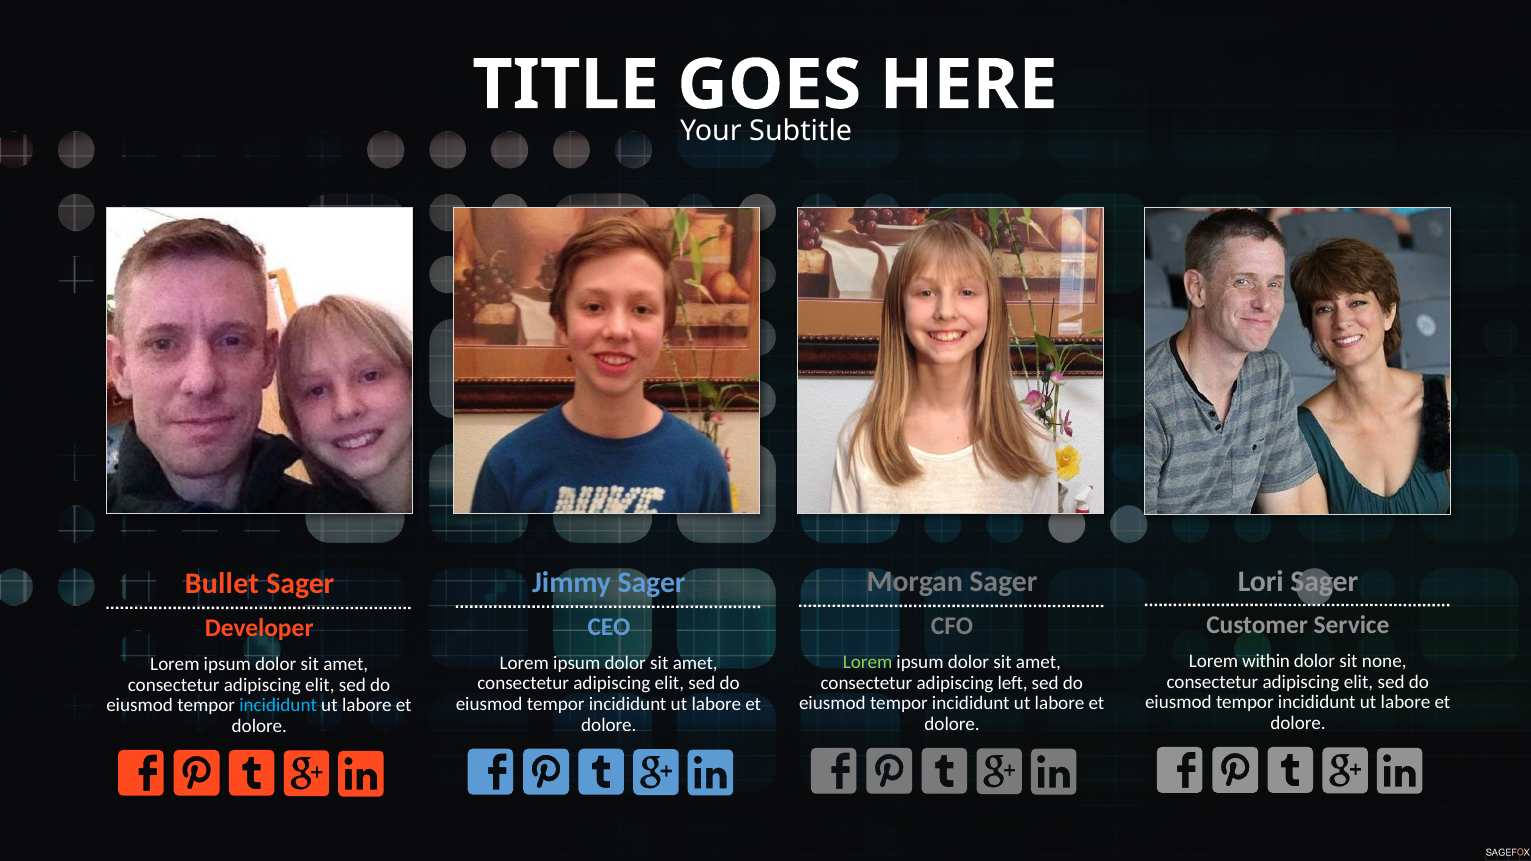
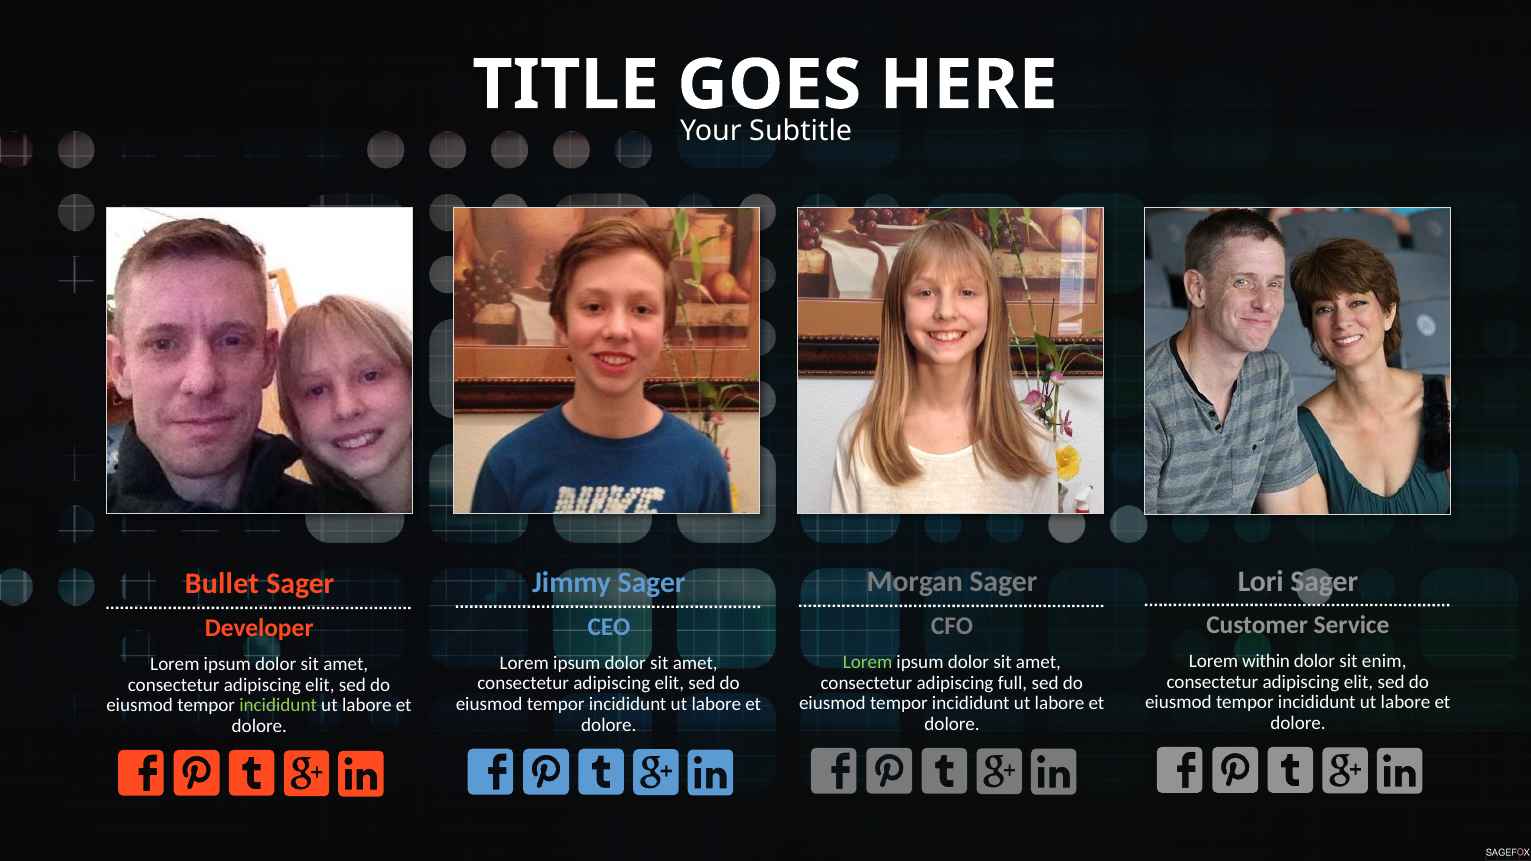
none: none -> enim
left: left -> full
incididunt at (278, 706) colour: light blue -> light green
